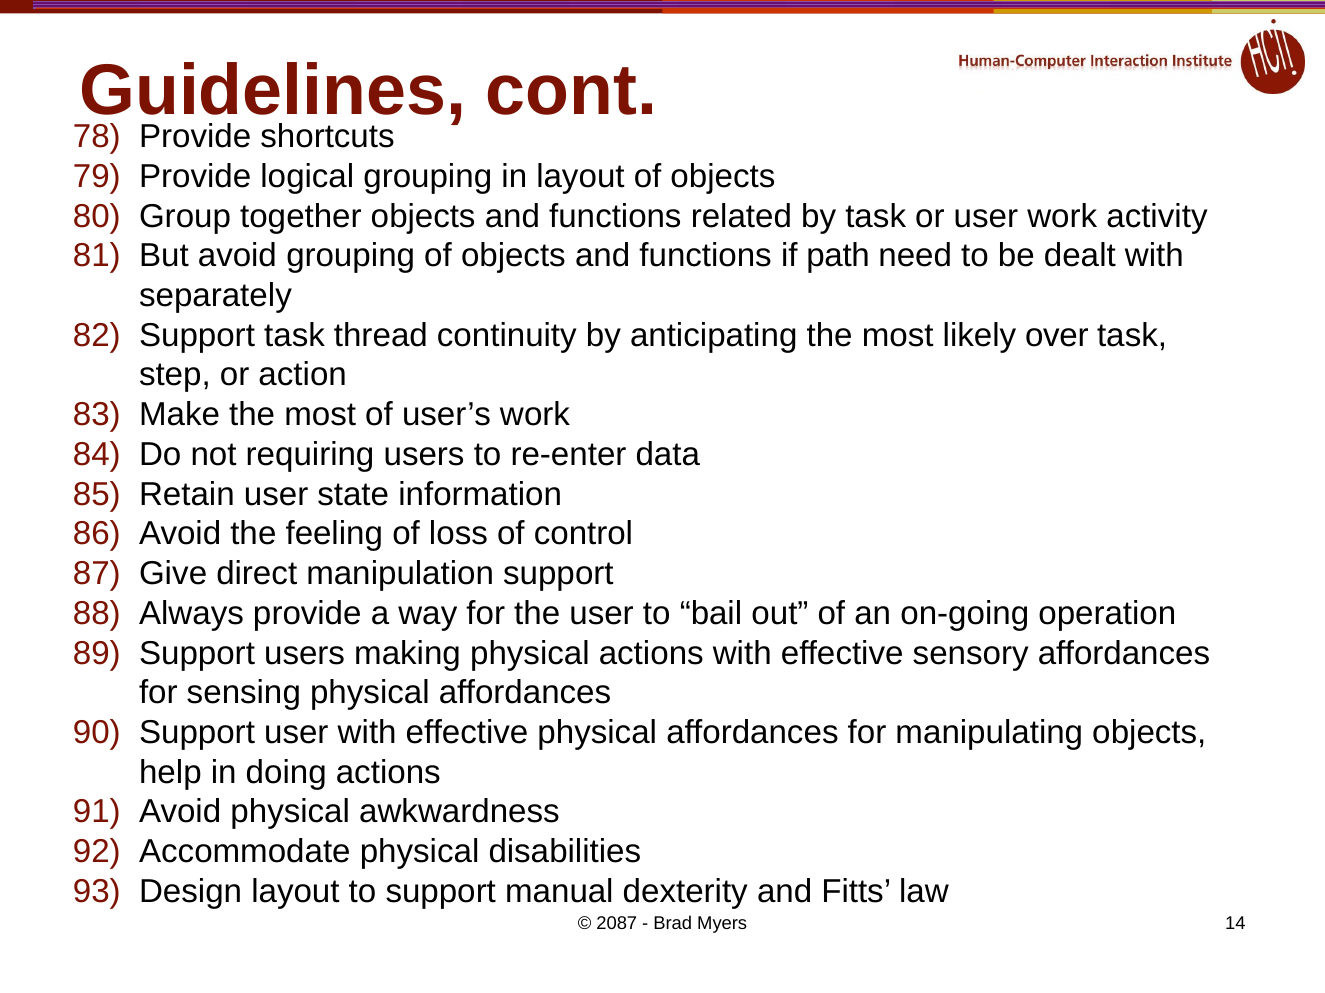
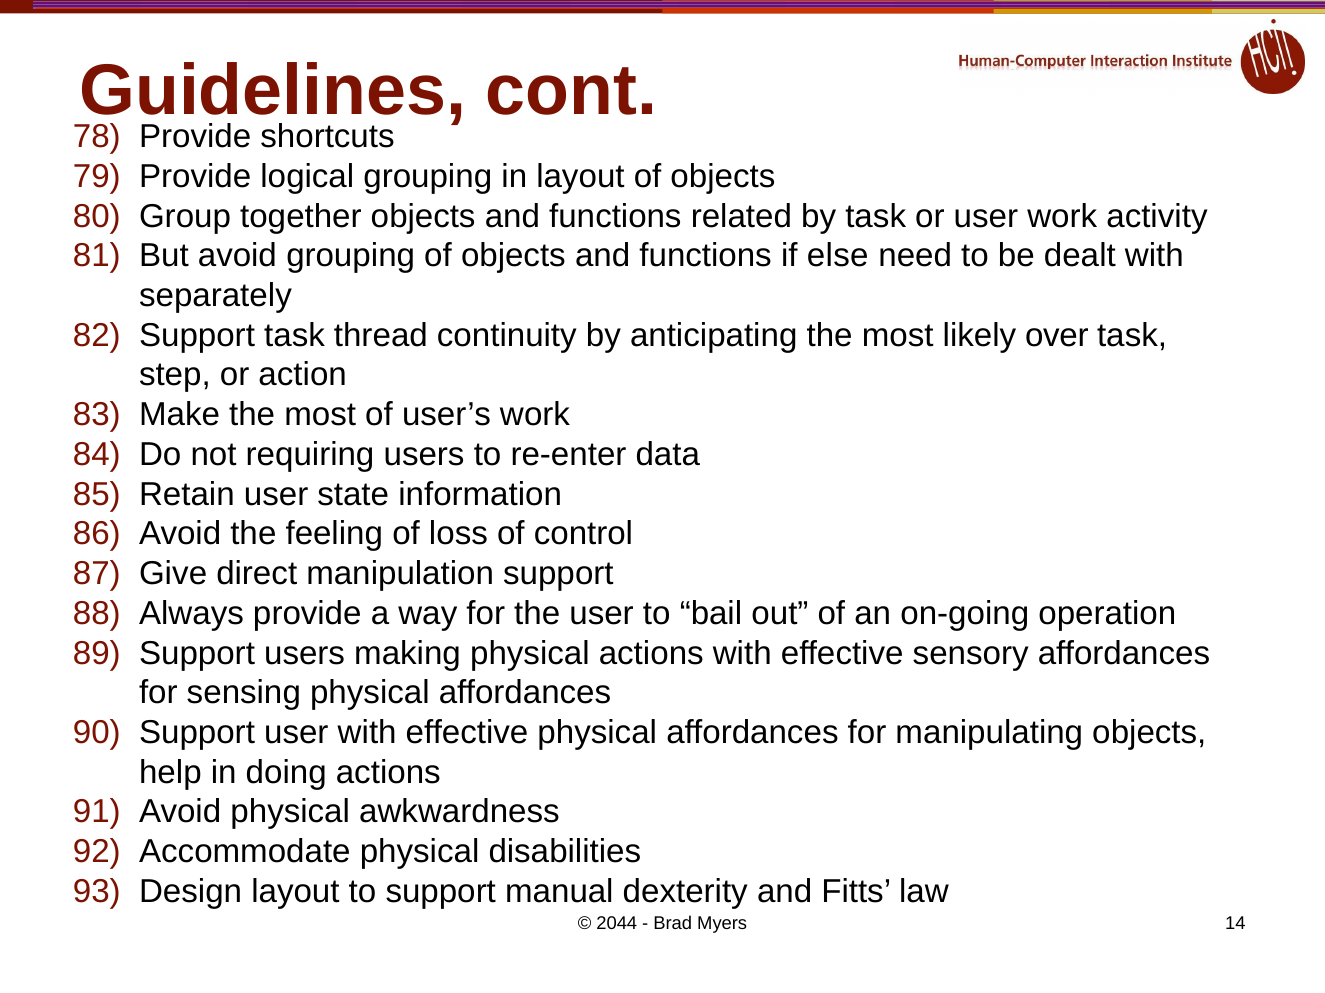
path: path -> else
2087: 2087 -> 2044
